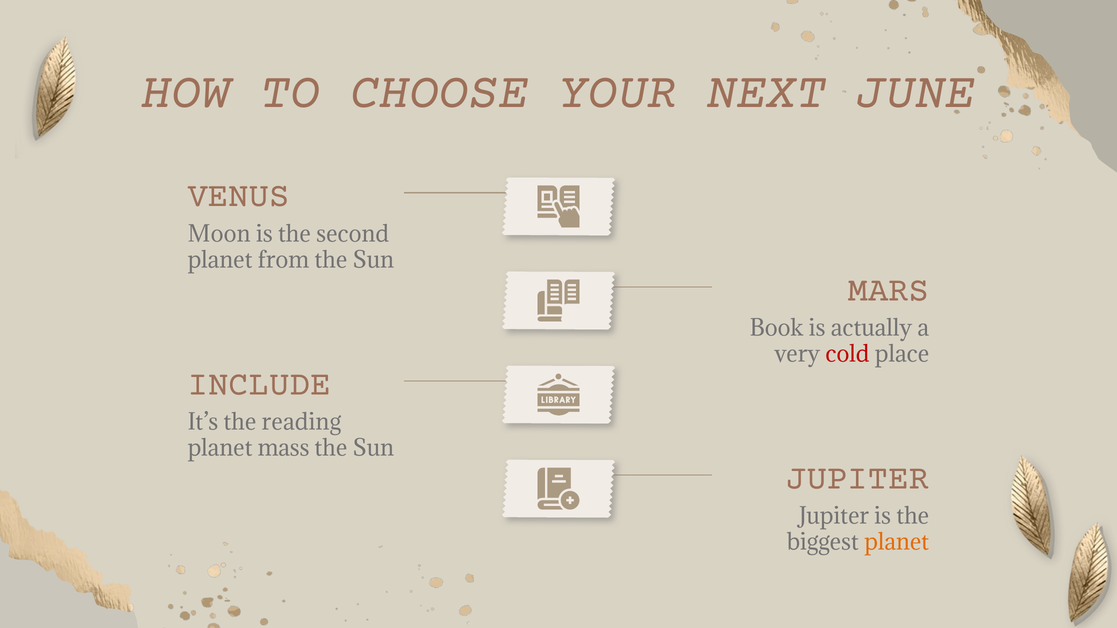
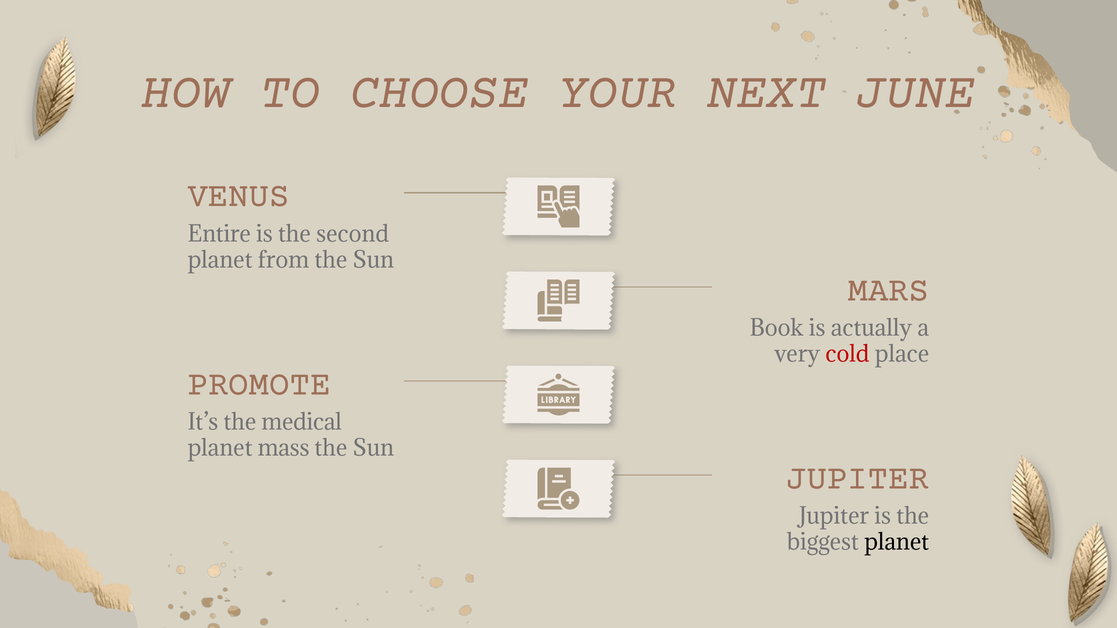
Moon: Moon -> Entire
INCLUDE: INCLUDE -> PROMOTE
reading: reading -> medical
planet at (897, 543) colour: orange -> black
